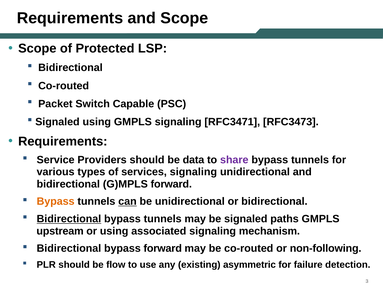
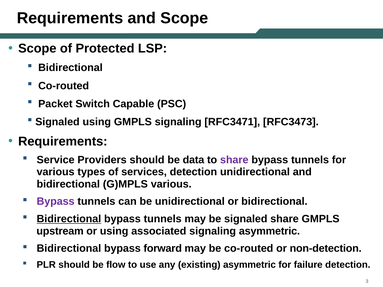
services signaling: signaling -> detection
G)MPLS forward: forward -> various
Bypass at (56, 202) colour: orange -> purple
can underline: present -> none
signaled paths: paths -> share
signaling mechanism: mechanism -> asymmetric
non-following: non-following -> non-detection
